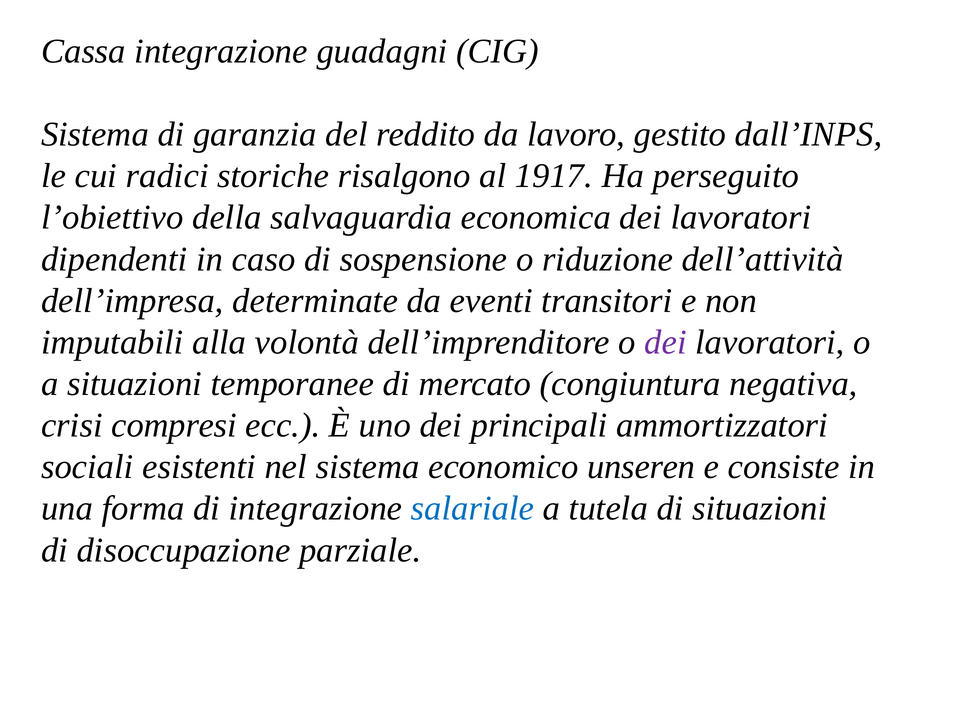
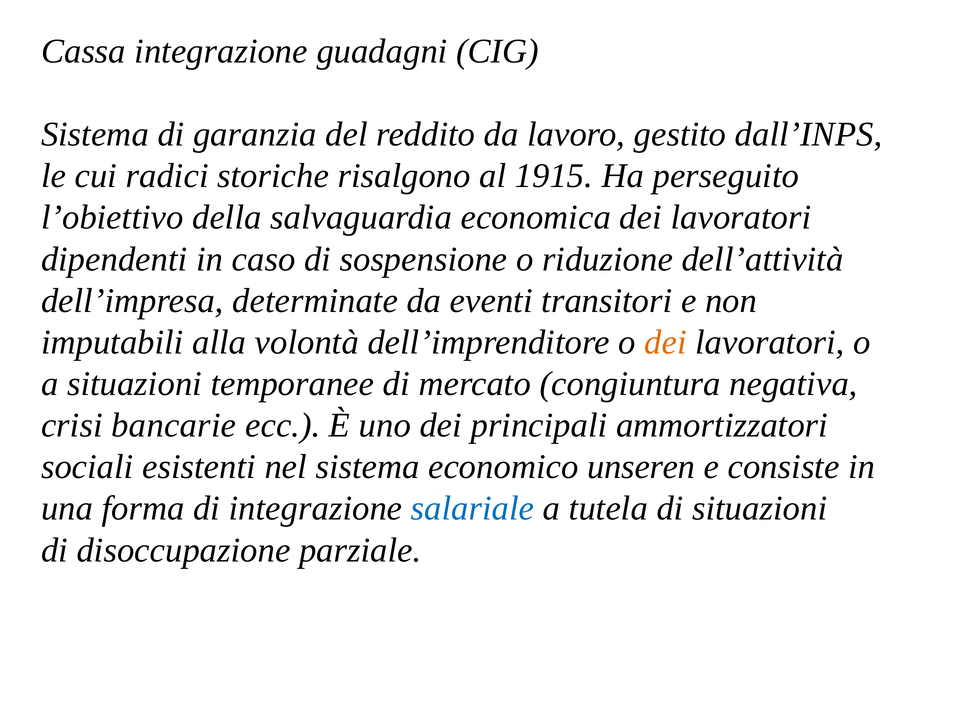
1917: 1917 -> 1915
dei at (666, 342) colour: purple -> orange
compresi: compresi -> bancarie
